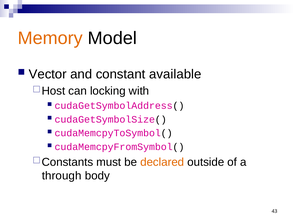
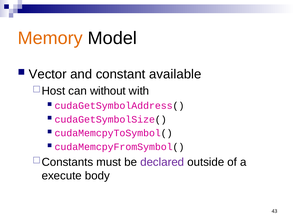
locking: locking -> without
declared colour: orange -> purple
through: through -> execute
